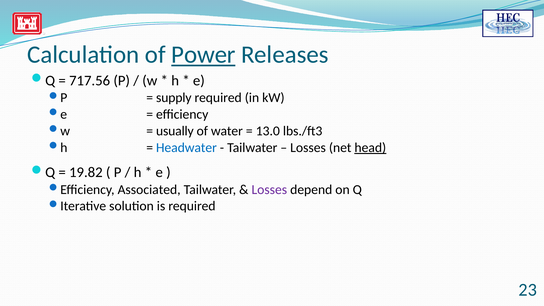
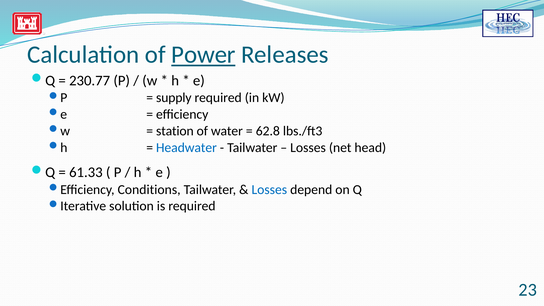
717.56: 717.56 -> 230.77
usually: usually -> station
13.0: 13.0 -> 62.8
head underline: present -> none
19.82: 19.82 -> 61.33
Associated: Associated -> Conditions
Losses at (269, 190) colour: purple -> blue
